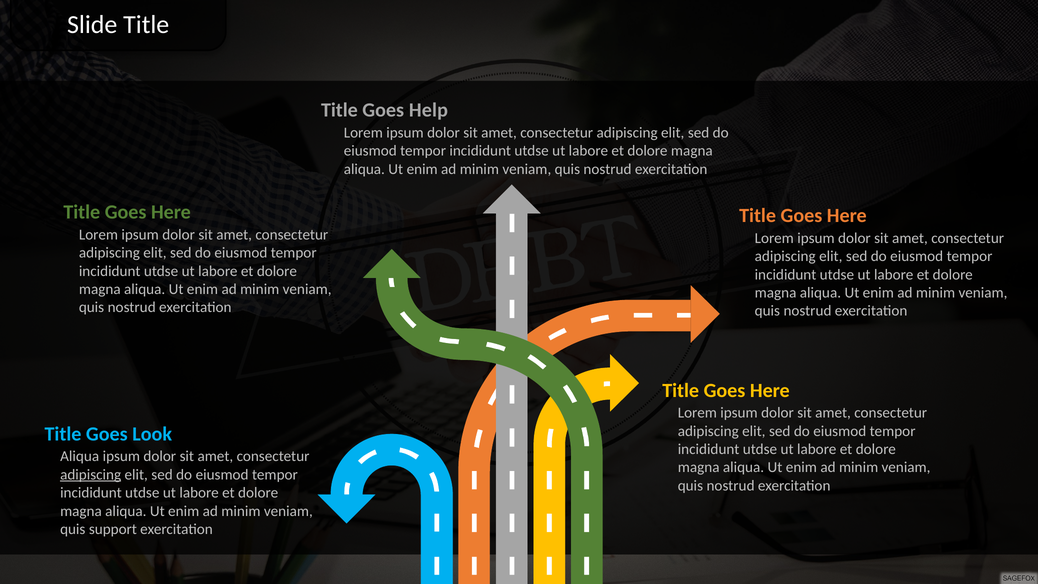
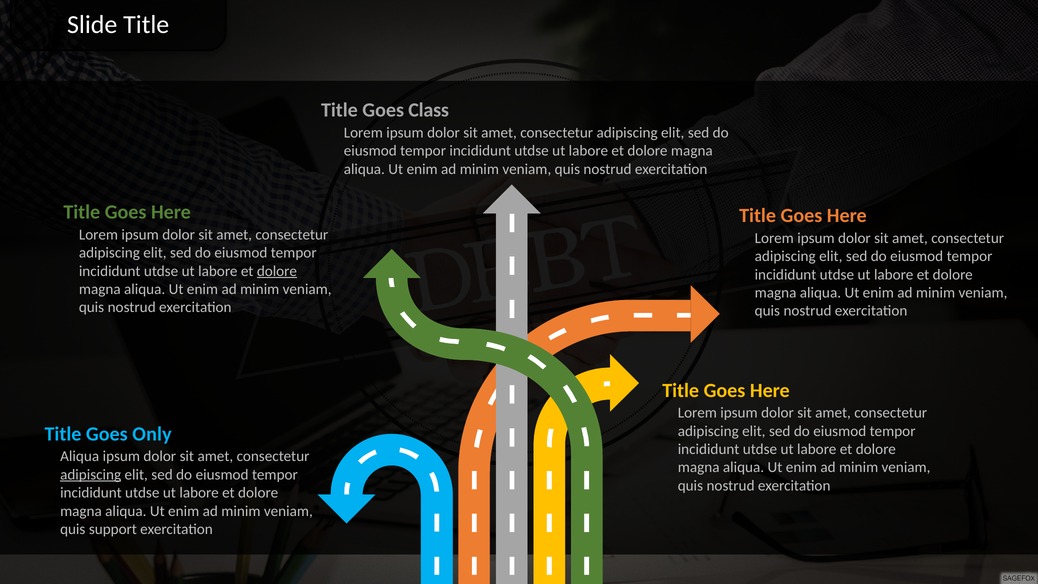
Help: Help -> Class
dolore at (277, 271) underline: none -> present
Look: Look -> Only
